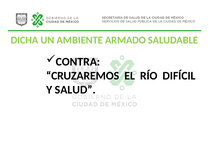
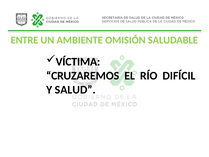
DICHA: DICHA -> ENTRE
ARMADO: ARMADO -> OMISIÓN
CONTRA: CONTRA -> VÍCTIMA
